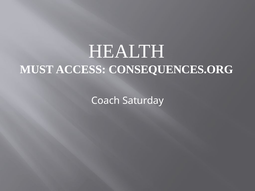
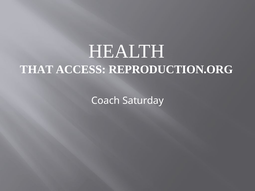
MUST: MUST -> THAT
CONSEQUENCES.ORG: CONSEQUENCES.ORG -> REPRODUCTION.ORG
